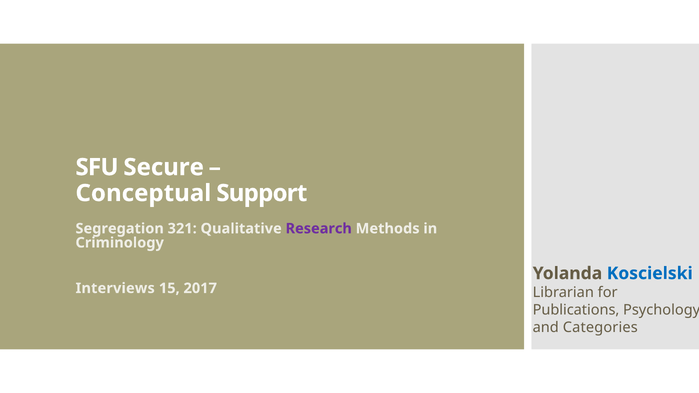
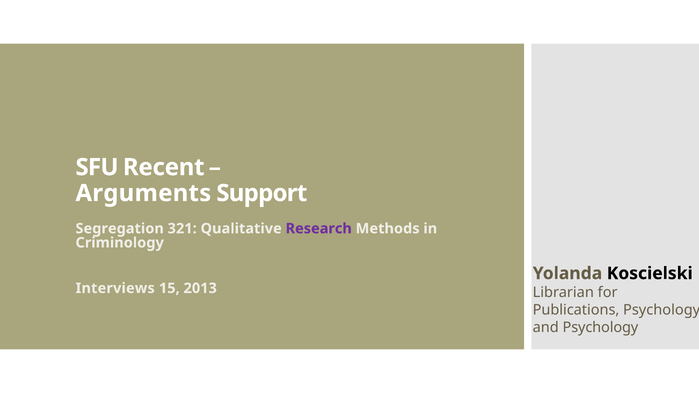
Secure: Secure -> Recent
Conceptual: Conceptual -> Arguments
Koscielski colour: blue -> black
2017: 2017 -> 2013
and Categories: Categories -> Psychology
